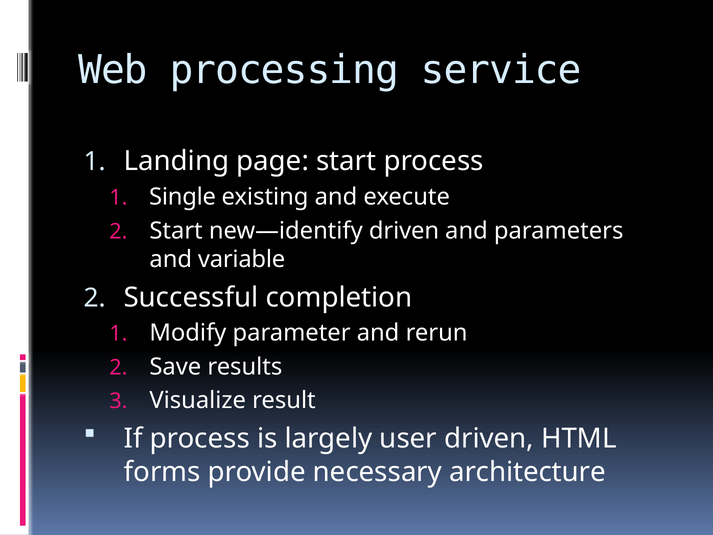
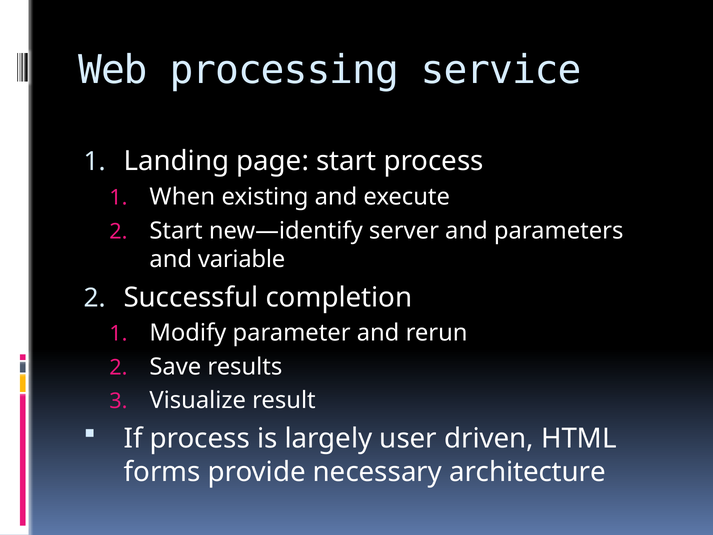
Single: Single -> When
new—identify driven: driven -> server
